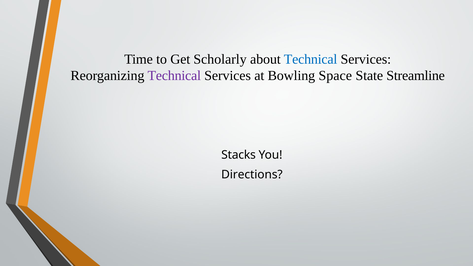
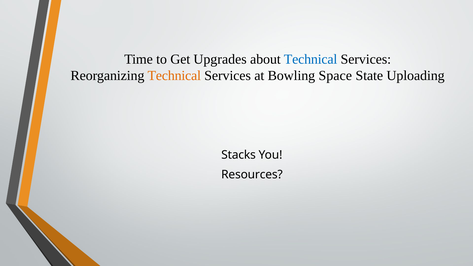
Scholarly: Scholarly -> Upgrades
Technical at (174, 76) colour: purple -> orange
Streamline: Streamline -> Uploading
Directions: Directions -> Resources
